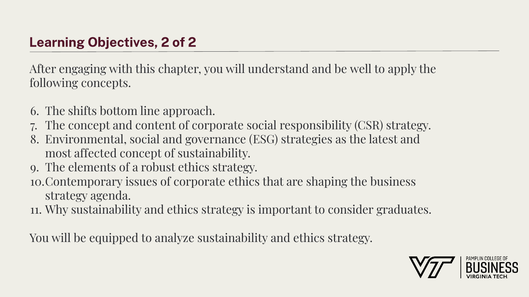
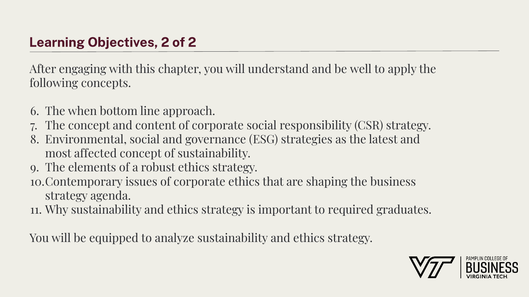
shifts: shifts -> when
consider: consider -> required
